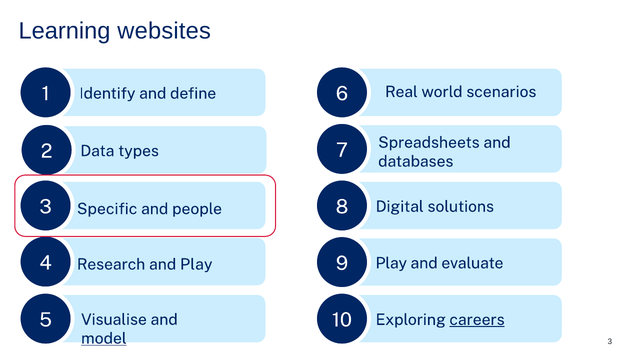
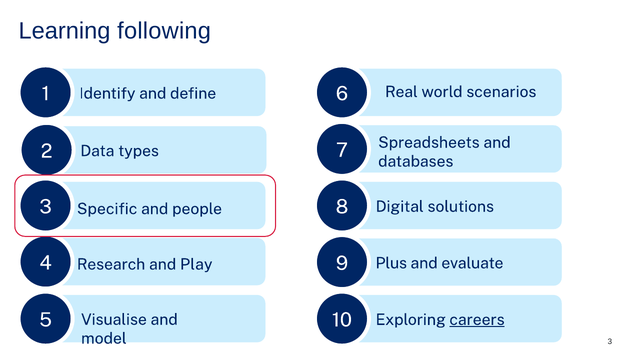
websites: websites -> following
Play at (391, 263): Play -> Plus
model underline: present -> none
